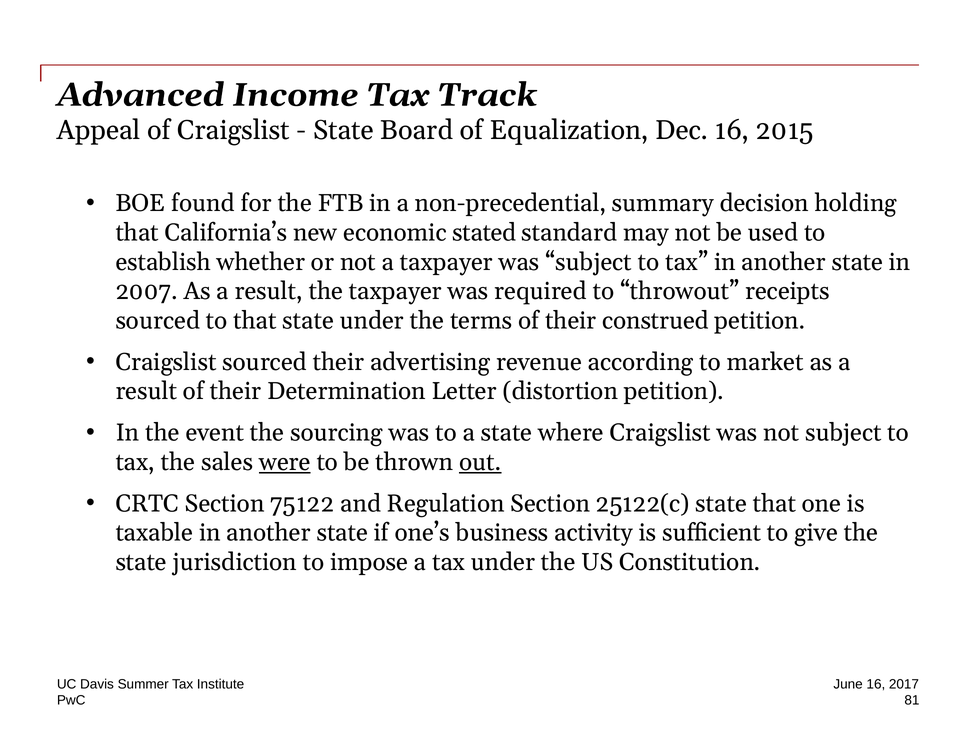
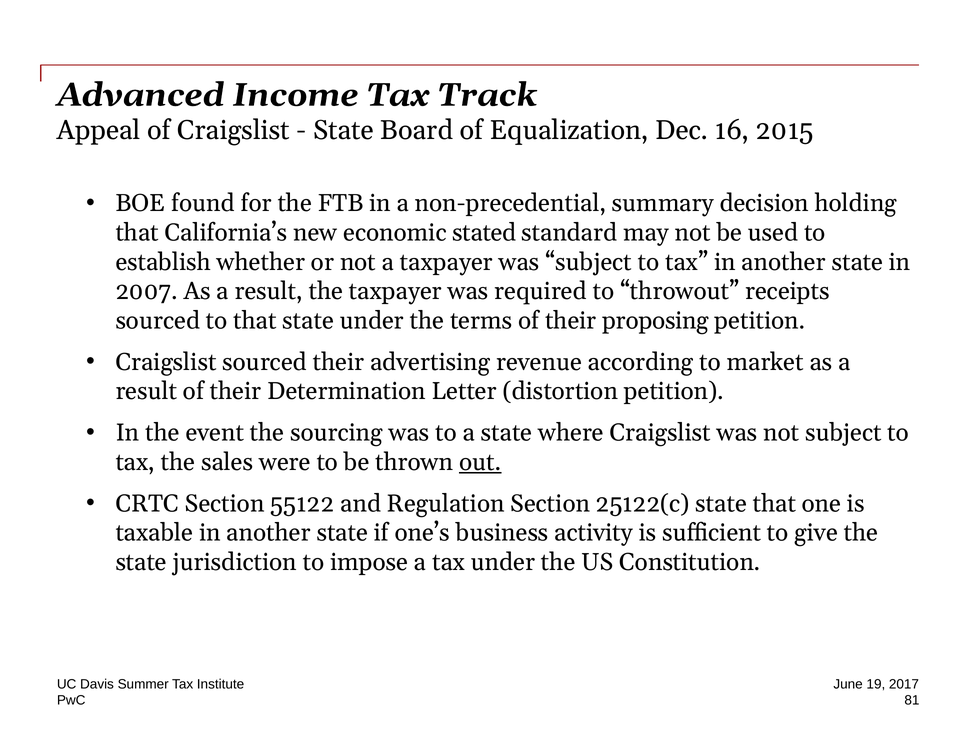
construed: construed -> proposing
were underline: present -> none
75122: 75122 -> 55122
June 16: 16 -> 19
